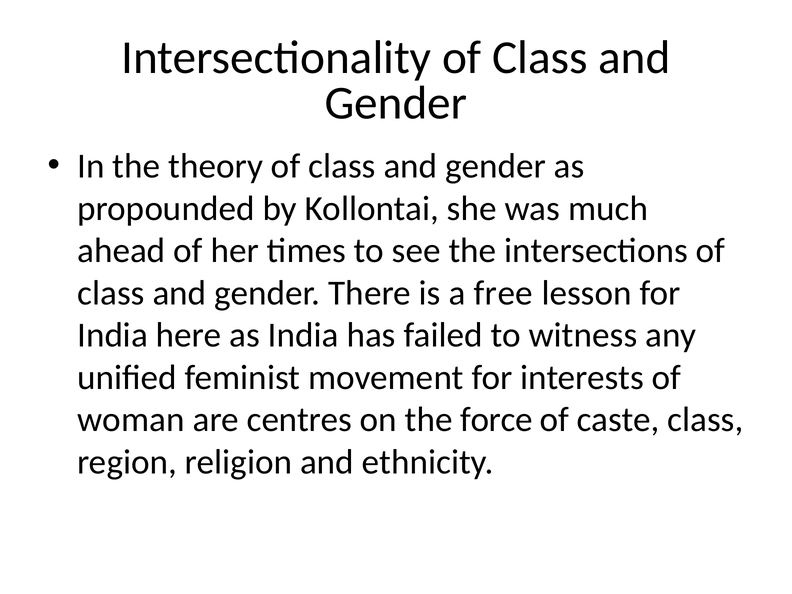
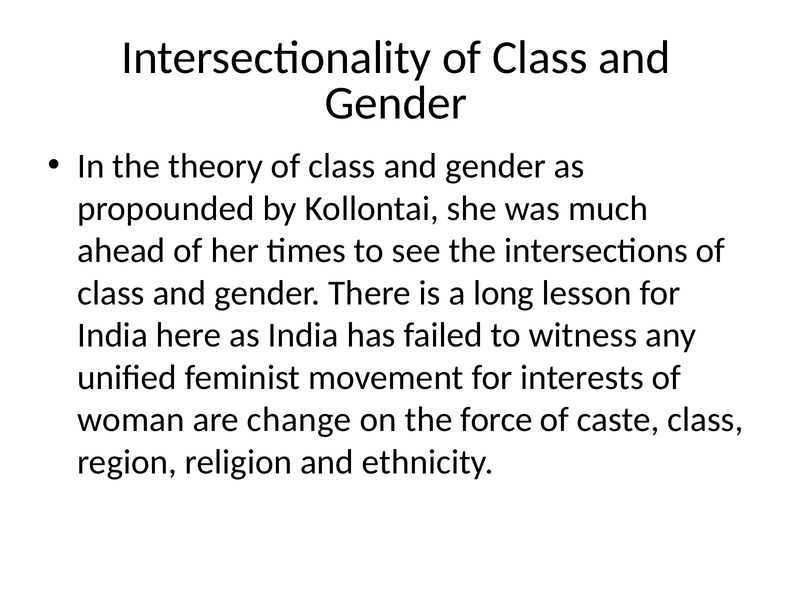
free: free -> long
centres: centres -> change
